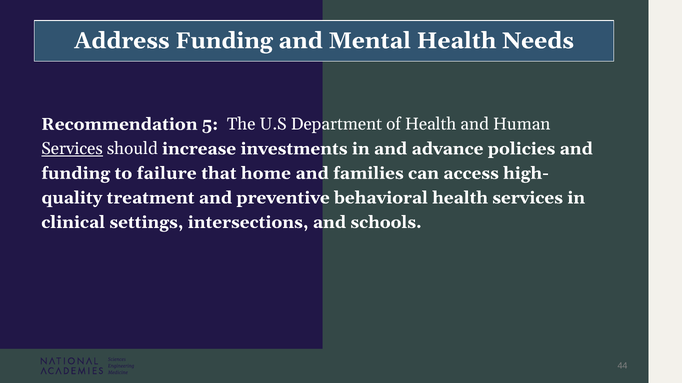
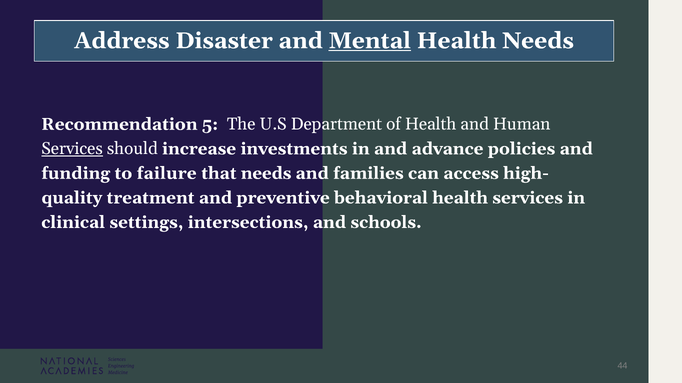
Address Funding: Funding -> Disaster
Mental underline: none -> present
that home: home -> needs
